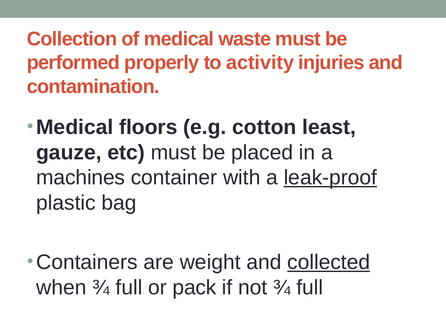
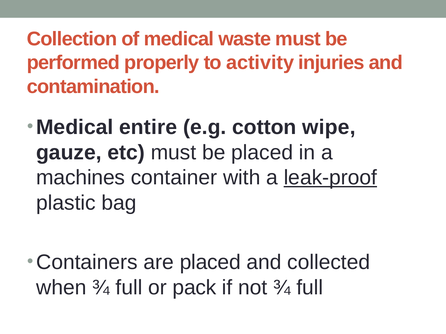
floors: floors -> entire
least: least -> wipe
are weight: weight -> placed
collected underline: present -> none
